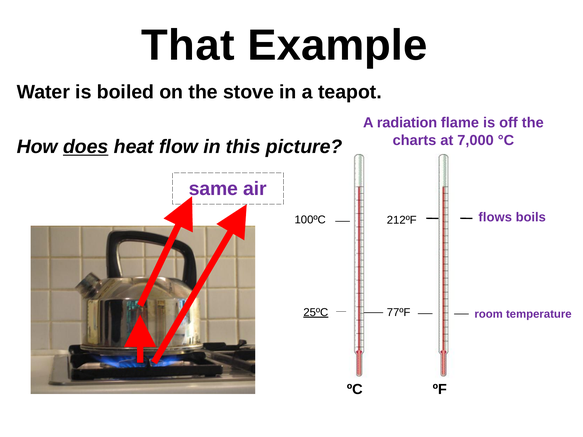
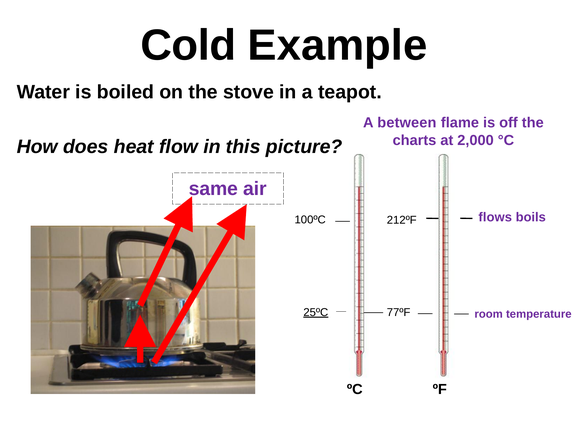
That: That -> Cold
radiation: radiation -> between
7,000: 7,000 -> 2,000
does underline: present -> none
